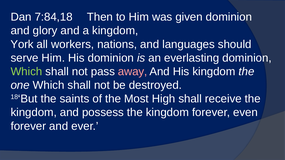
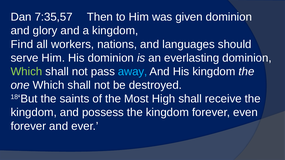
7:84,18: 7:84,18 -> 7:35,57
York: York -> Find
away colour: pink -> light blue
